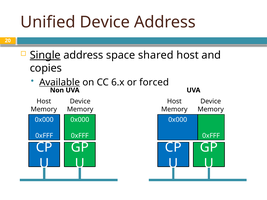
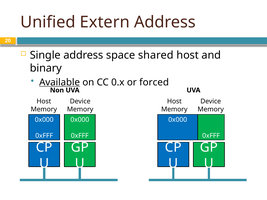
Unified Device: Device -> Extern
Single underline: present -> none
copies: copies -> binary
6.x: 6.x -> 0.x
